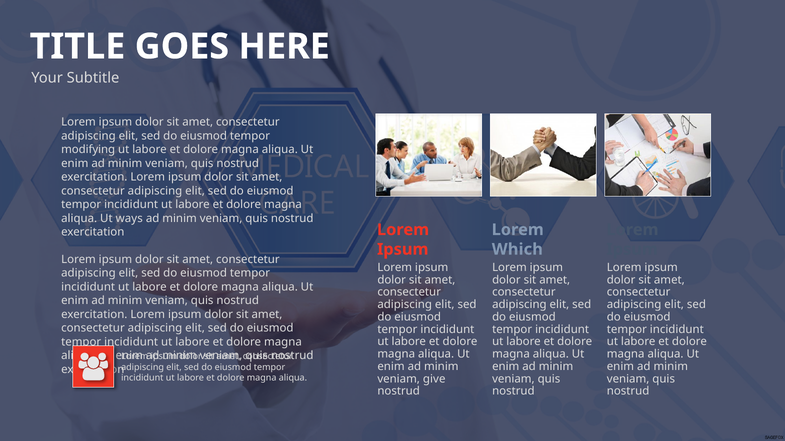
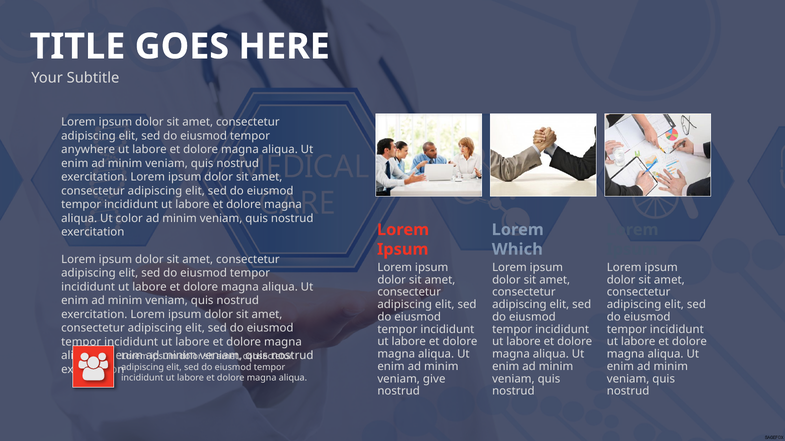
modifying: modifying -> anywhere
ways: ways -> color
